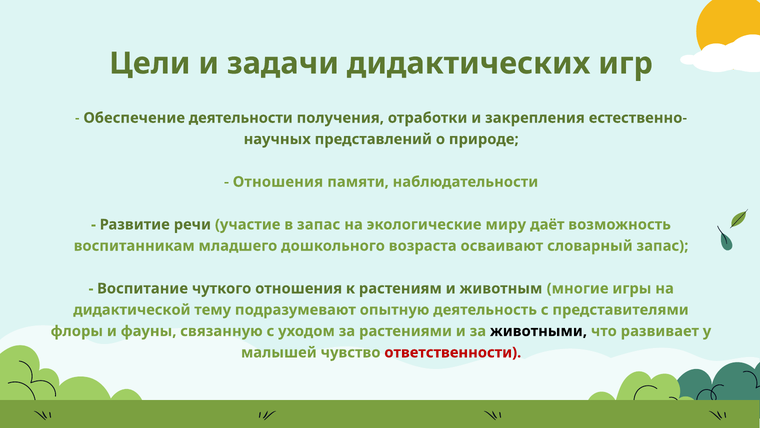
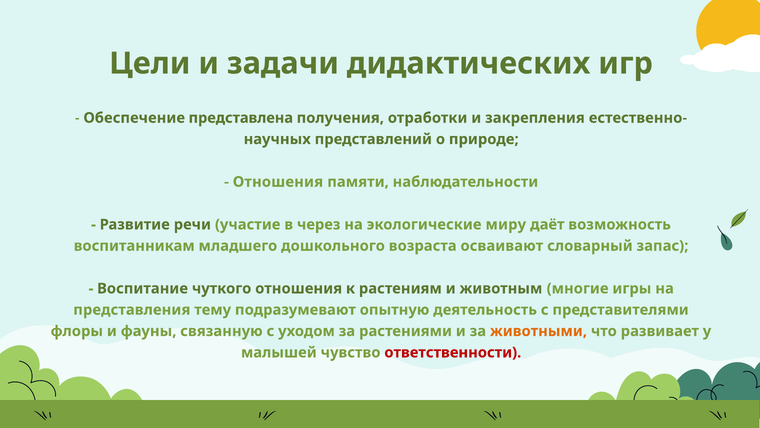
деятельности: деятельности -> представлена
в запас: запас -> через
дидактической: дидактической -> представления
животными colour: black -> orange
